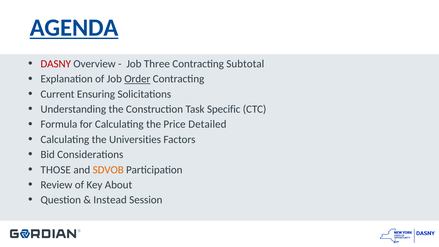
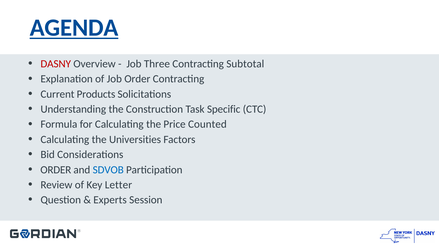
Order at (137, 79) underline: present -> none
Ensuring: Ensuring -> Products
Detailed: Detailed -> Counted
THOSE at (56, 170): THOSE -> ORDER
SDVOB colour: orange -> blue
About: About -> Letter
Instead: Instead -> Experts
